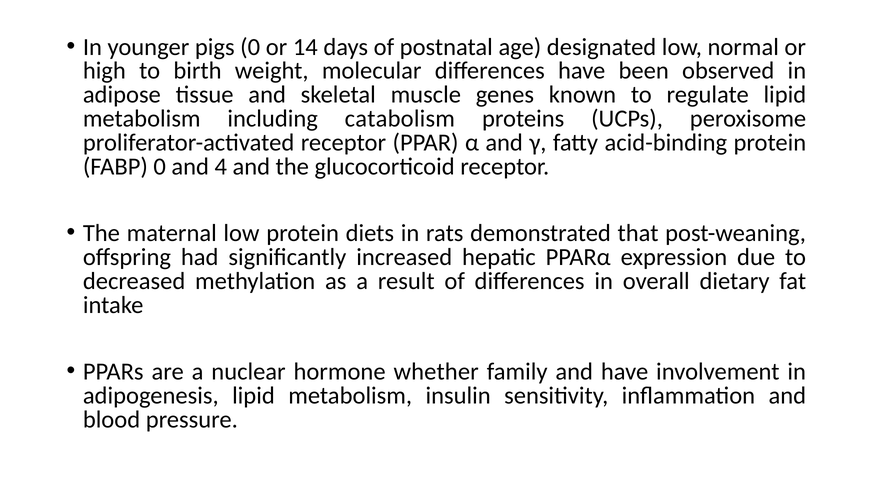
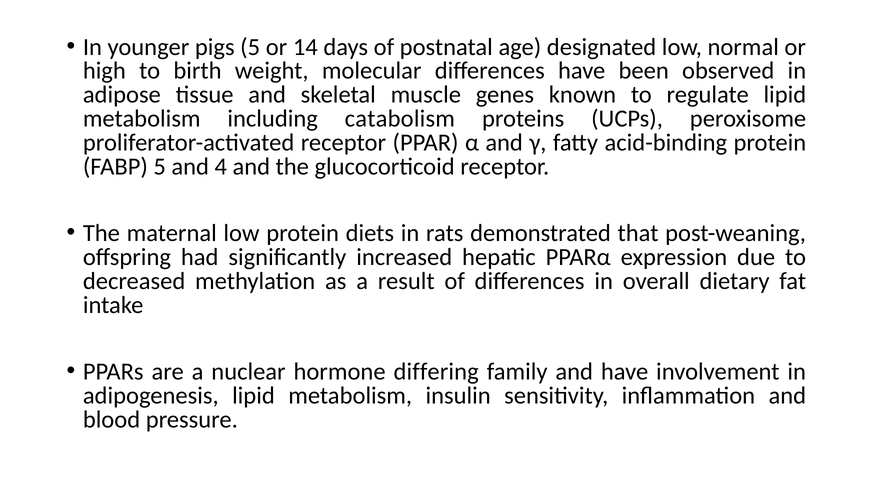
pigs 0: 0 -> 5
FABP 0: 0 -> 5
whether: whether -> differing
